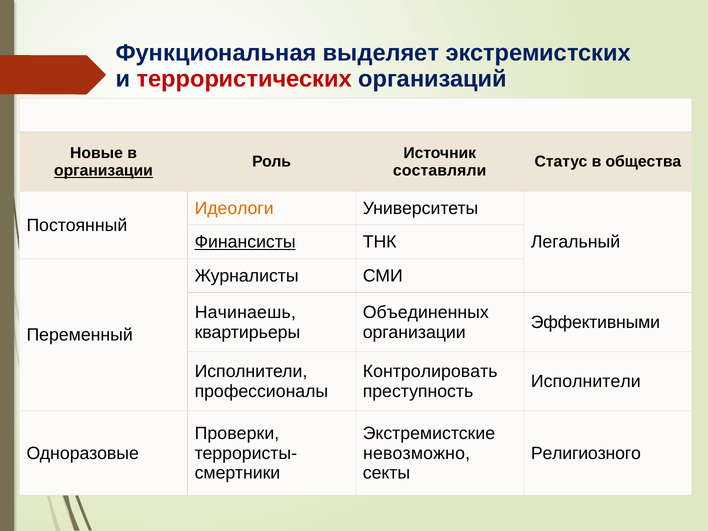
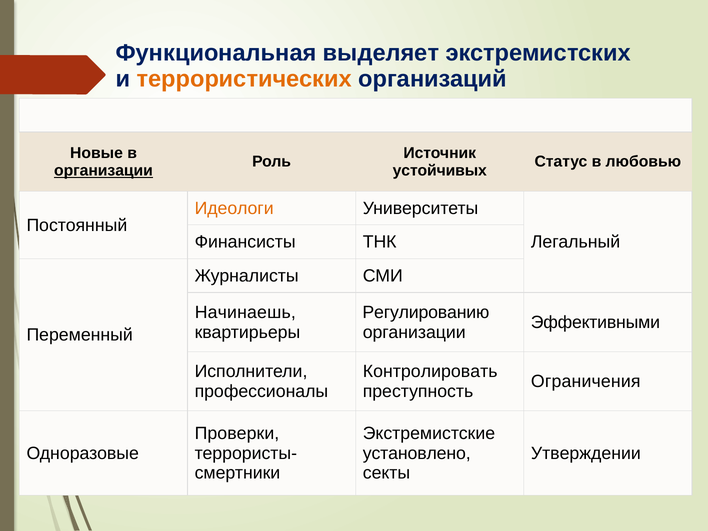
террористических colour: red -> orange
общества: общества -> любовью
составляли: составляли -> устойчивых
Финансисты underline: present -> none
Объединенных: Объединенных -> Регулированию
Исполнители at (586, 381): Исполнители -> Ограничения
невозможно: невозможно -> установлено
Религиозного: Религиозного -> Утверждении
